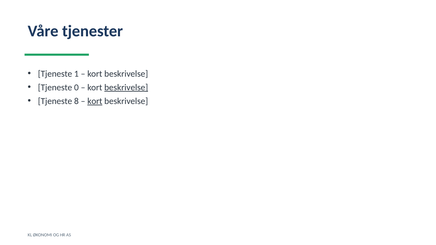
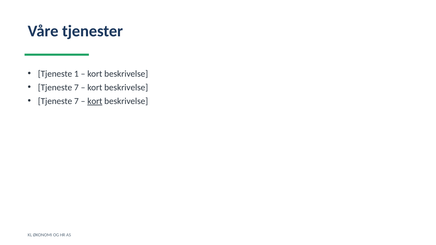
0 at (76, 87): 0 -> 7
beskrivelse at (126, 87) underline: present -> none
8 at (76, 101): 8 -> 7
